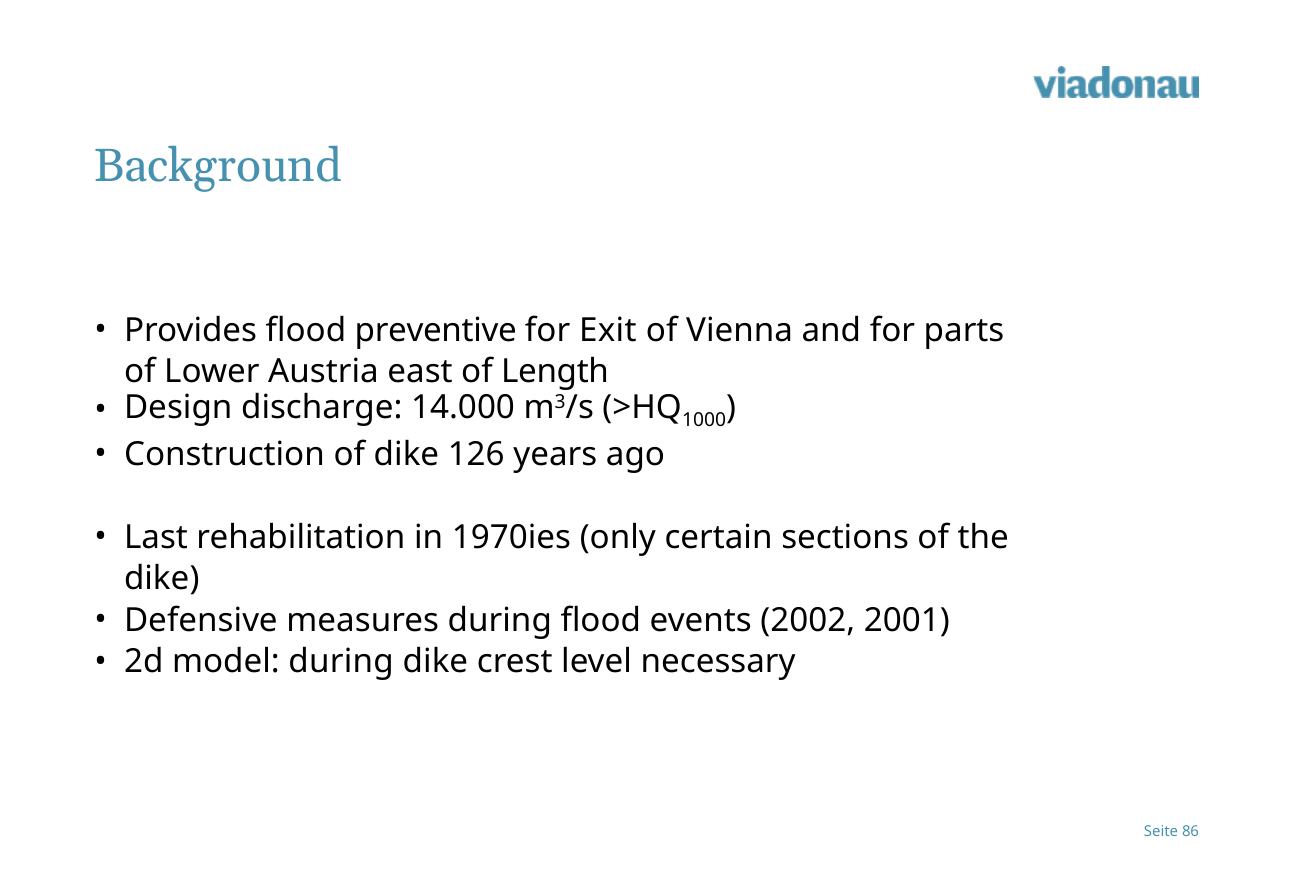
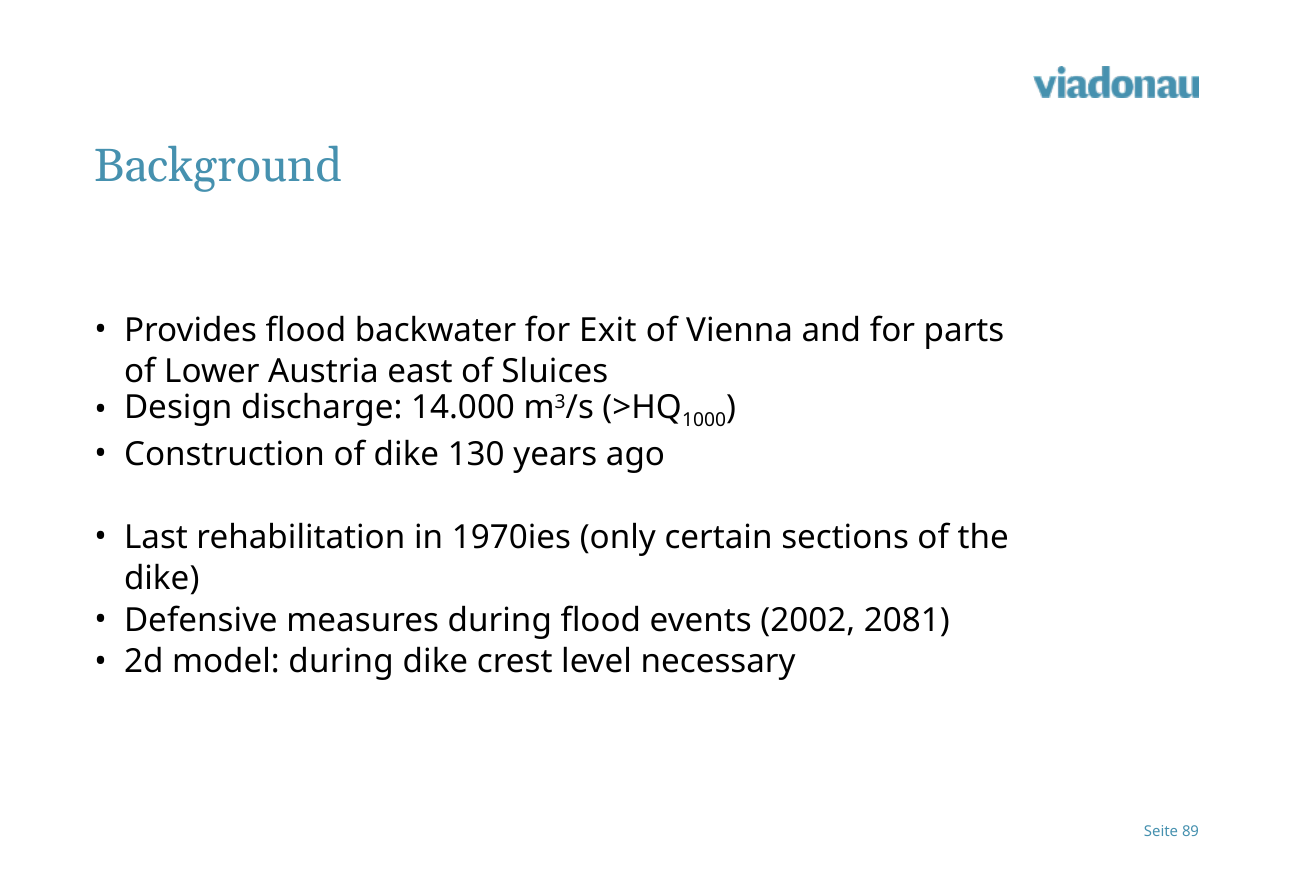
preventive: preventive -> backwater
Length: Length -> Sluices
126: 126 -> 130
2001: 2001 -> 2081
86: 86 -> 89
